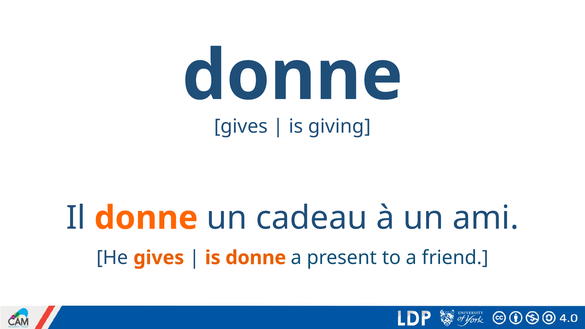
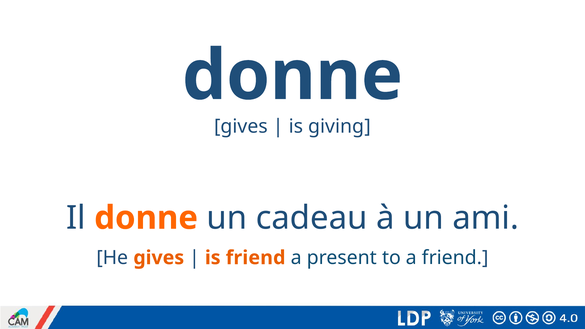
is donne: donne -> friend
